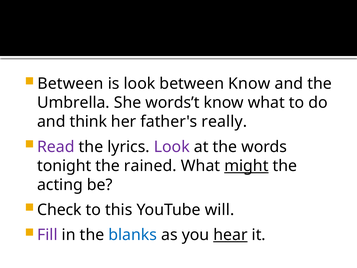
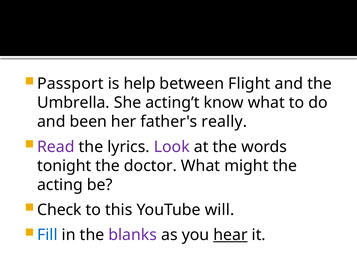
Between at (70, 84): Between -> Passport
is look: look -> help
between Know: Know -> Flight
words’t: words’t -> acting’t
think: think -> been
rained: rained -> doctor
might underline: present -> none
Fill colour: purple -> blue
blanks colour: blue -> purple
